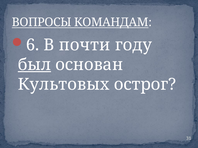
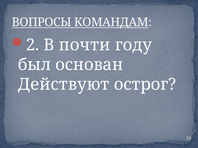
6: 6 -> 2
был underline: present -> none
Культовых: Культовых -> Действуют
